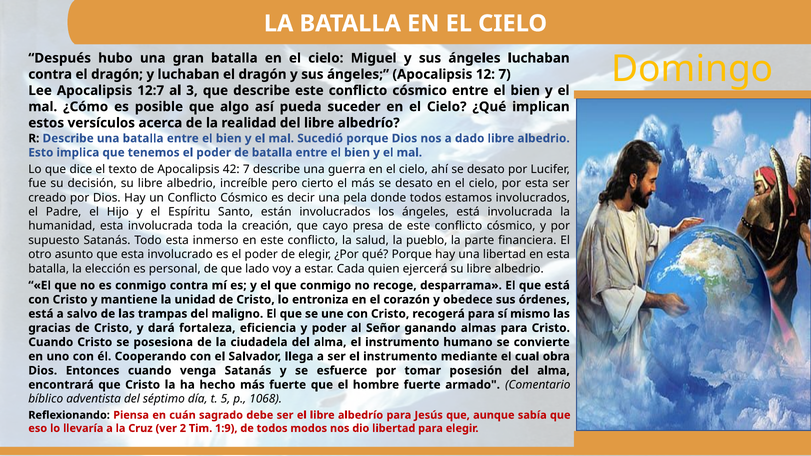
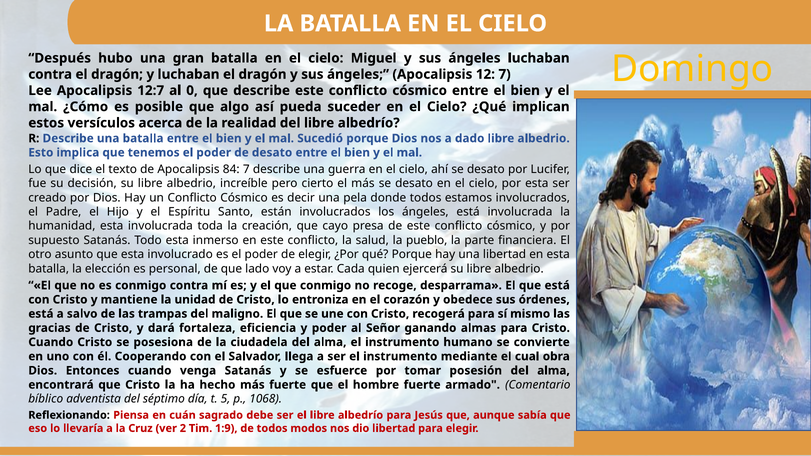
3: 3 -> 0
de batalla: batalla -> desato
42: 42 -> 84
